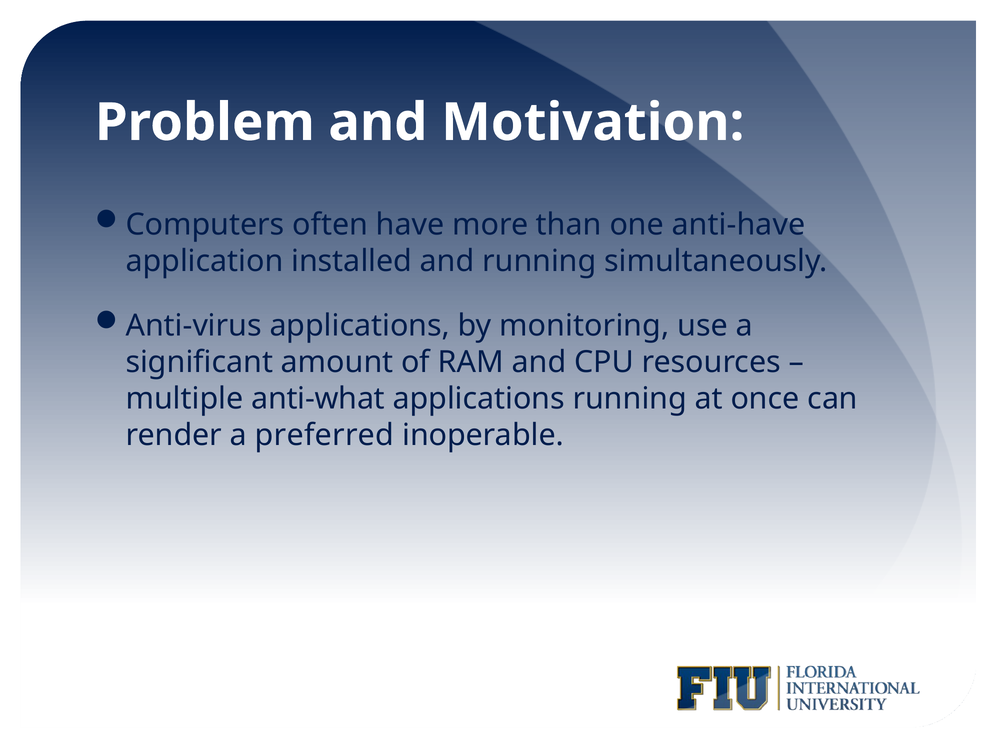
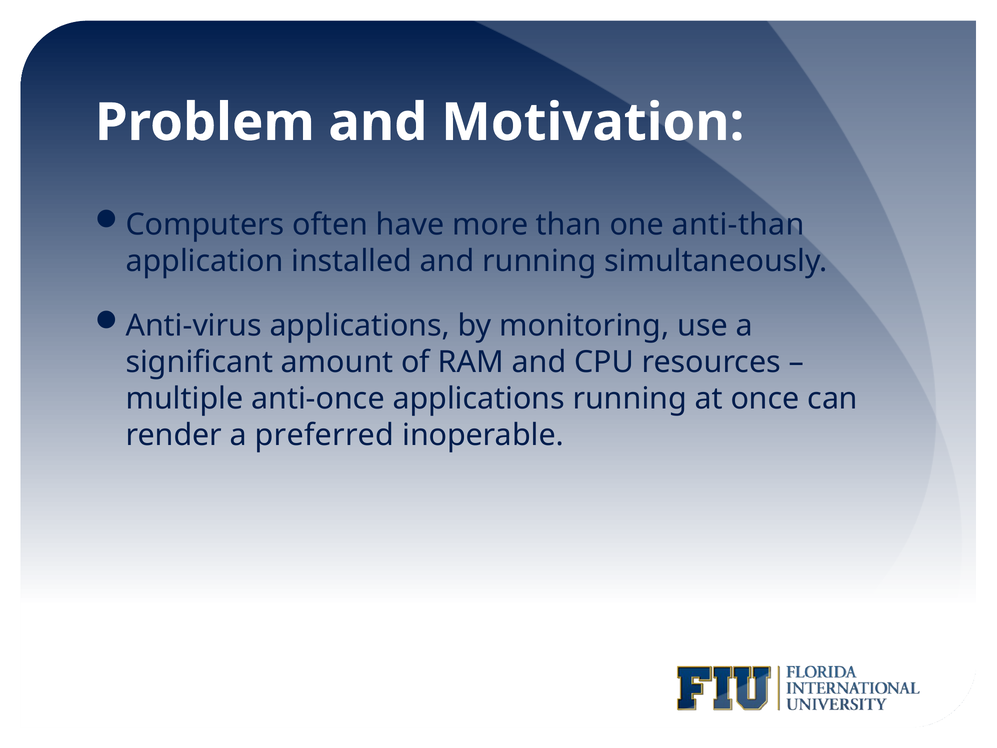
anti-have: anti-have -> anti-than
anti-what: anti-what -> anti-once
